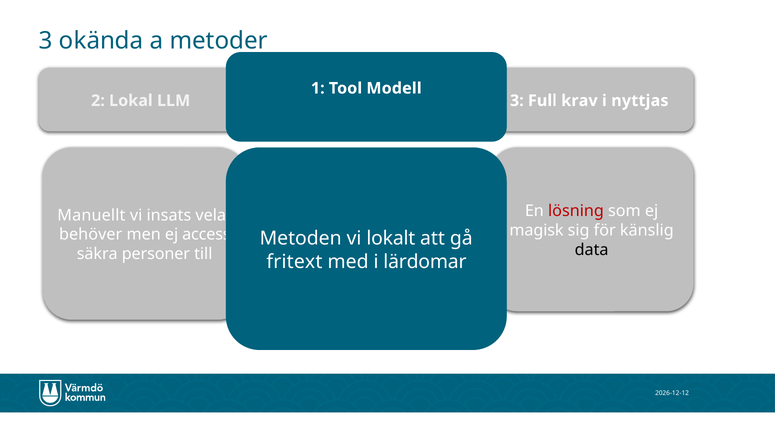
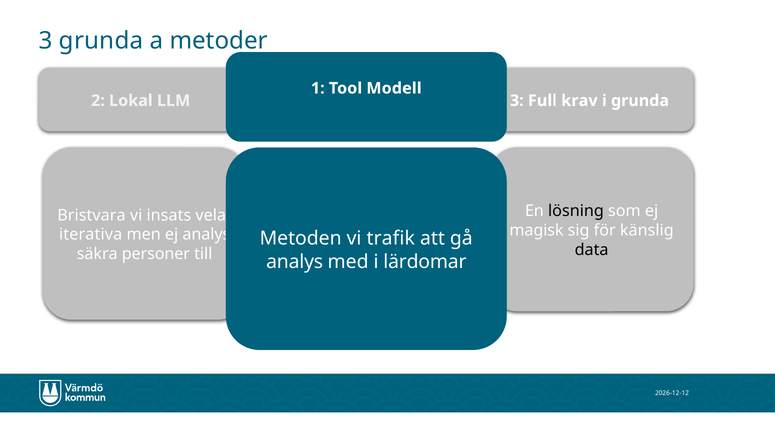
3 okända: okända -> grunda
i nyttjas: nyttjas -> grunda
lösning colour: red -> black
Manuellt: Manuellt -> Bristvara
behöver: behöver -> iterativa
ej access: access -> analys
lokalt: lokalt -> trafik
fritext at (294, 262): fritext -> analys
